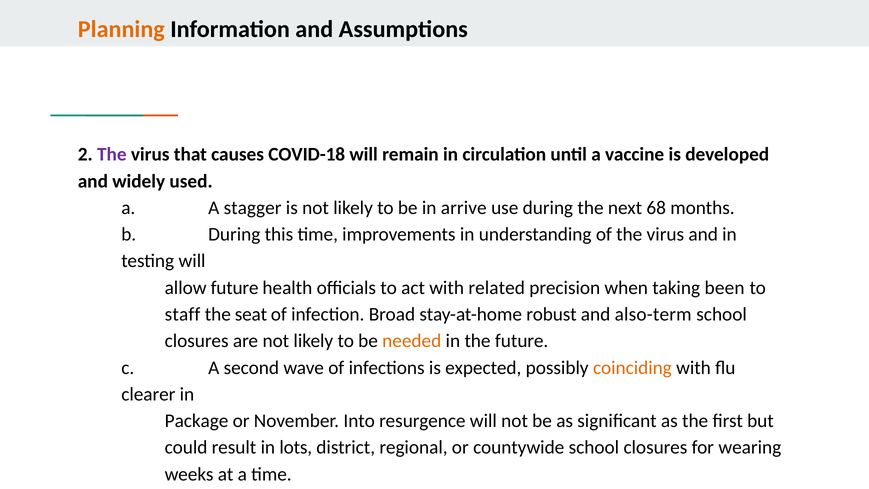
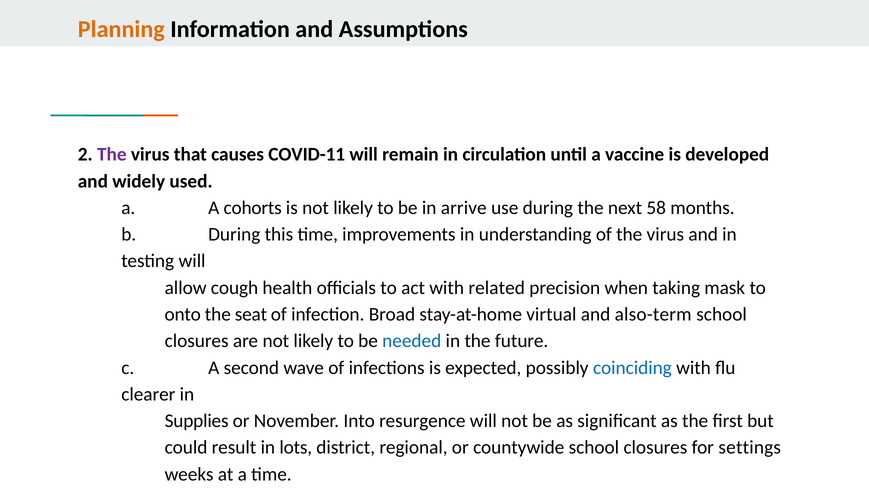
COVID-18: COVID-18 -> COVID-11
stagger: stagger -> cohorts
68: 68 -> 58
allow future: future -> cough
been: been -> mask
staff: staff -> onto
robust: robust -> virtual
needed colour: orange -> blue
coinciding colour: orange -> blue
Package: Package -> Supplies
wearing: wearing -> settings
